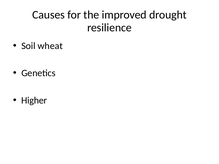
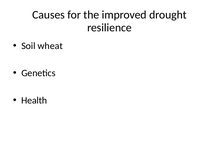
Higher: Higher -> Health
